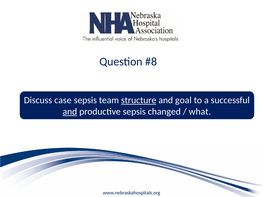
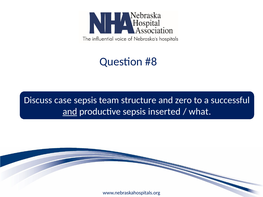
structure underline: present -> none
goal: goal -> zero
changed: changed -> inserted
